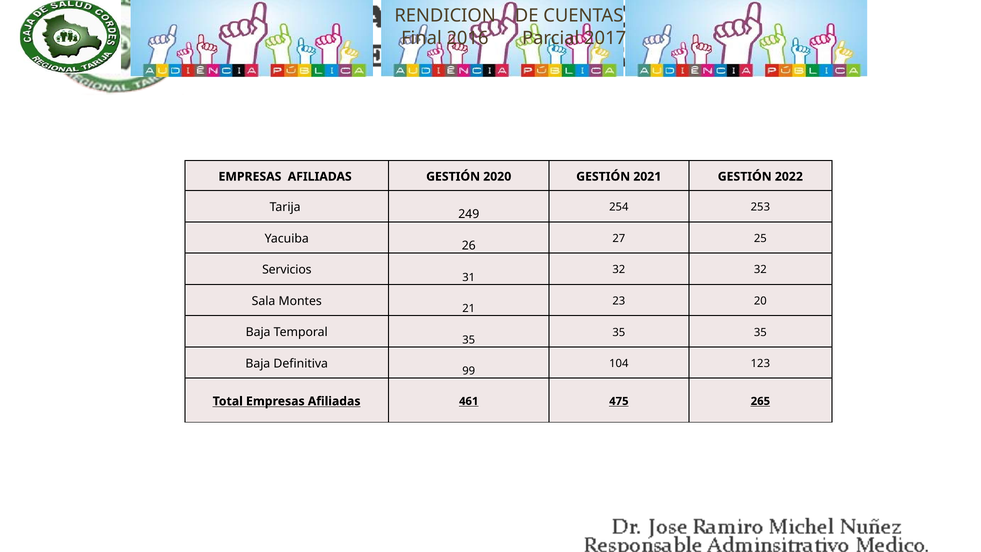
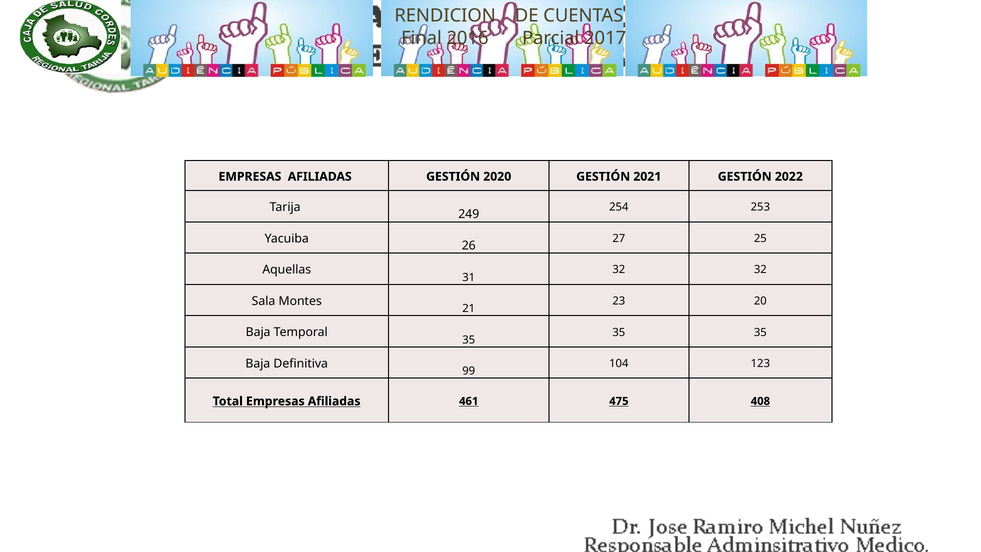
Servicios: Servicios -> Aquellas
265: 265 -> 408
